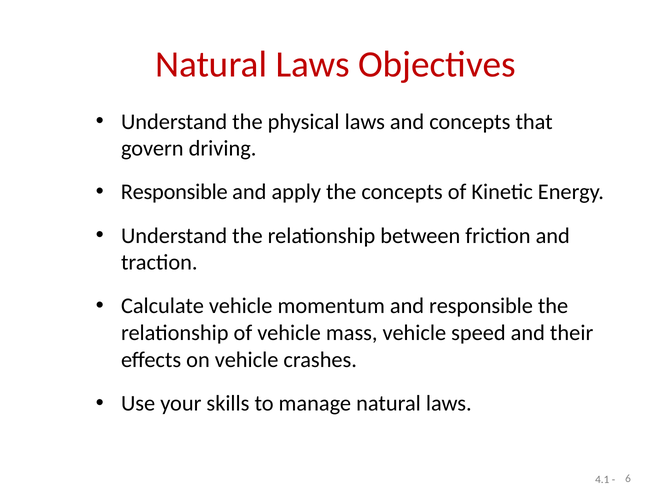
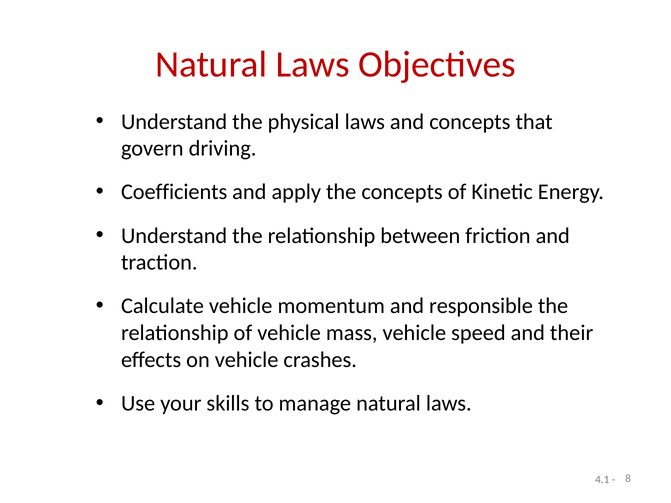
Responsible at (174, 192): Responsible -> Coefficients
6: 6 -> 8
